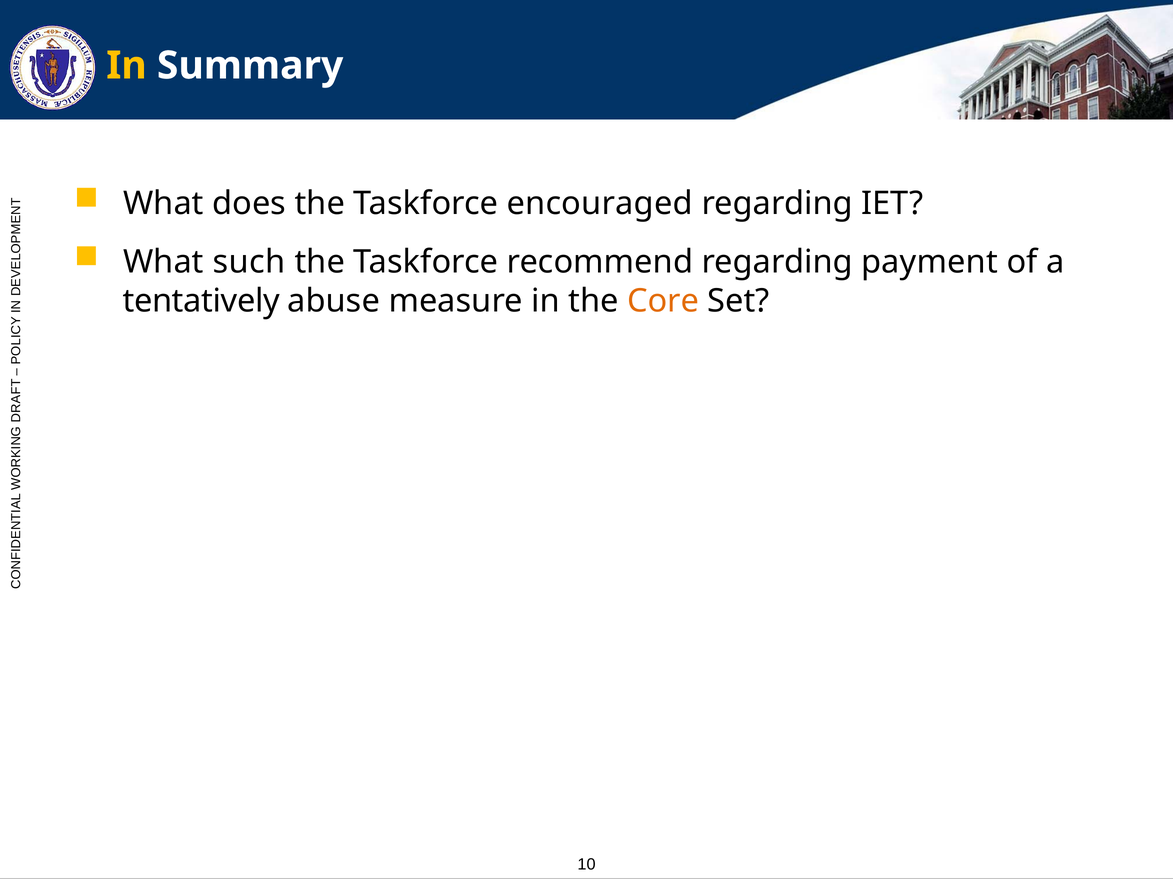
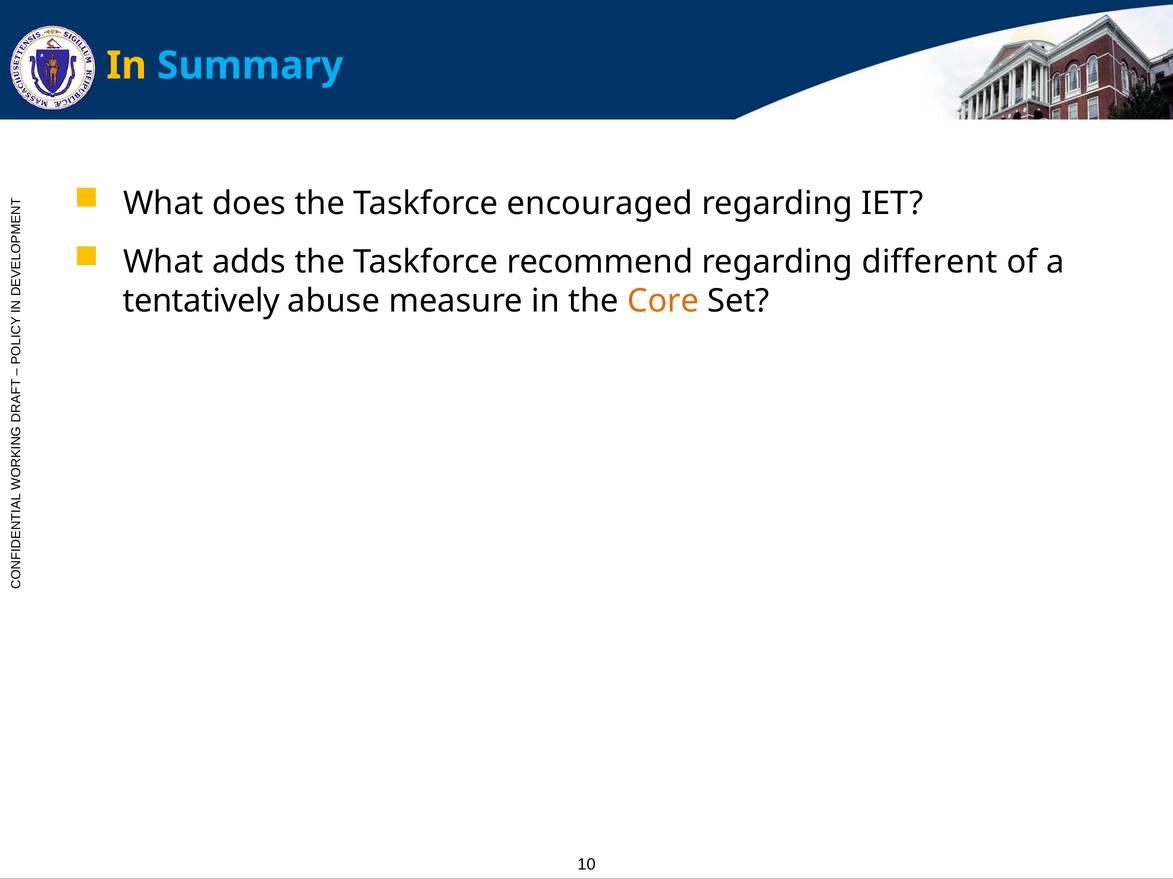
Summary colour: white -> light blue
such: such -> adds
payment: payment -> different
